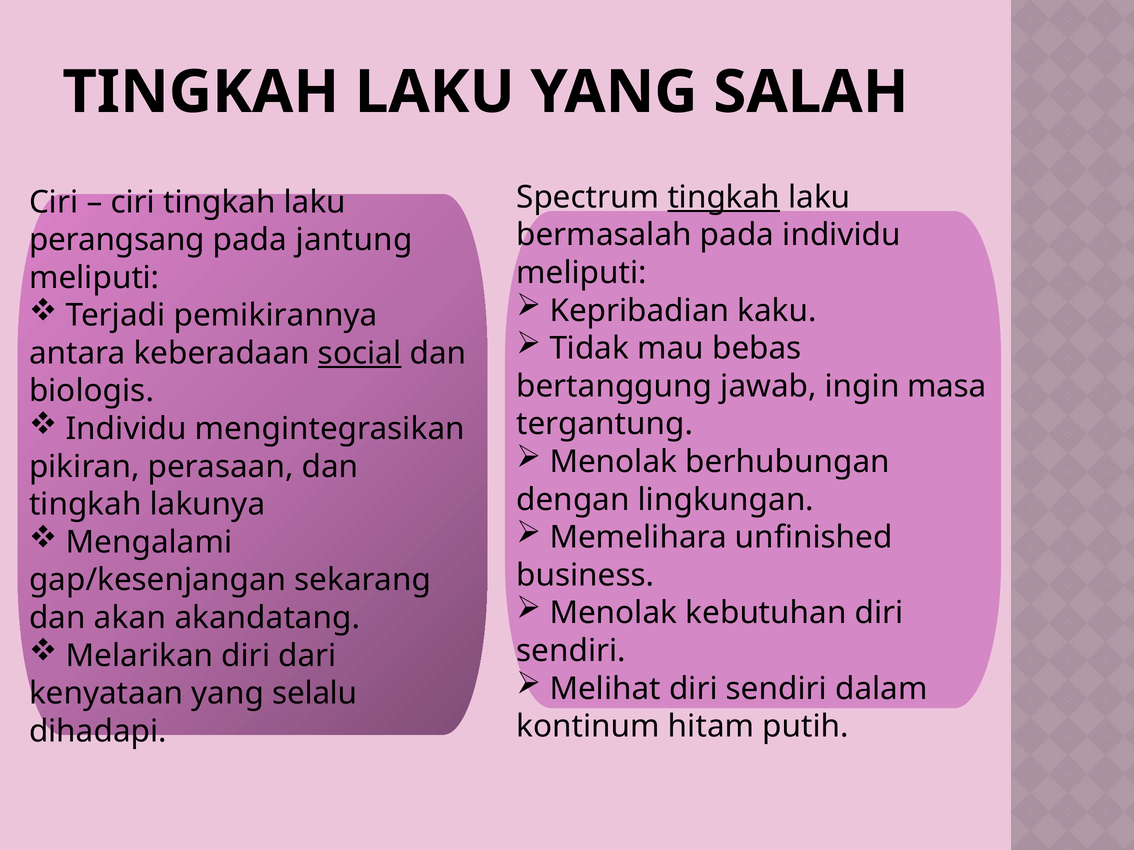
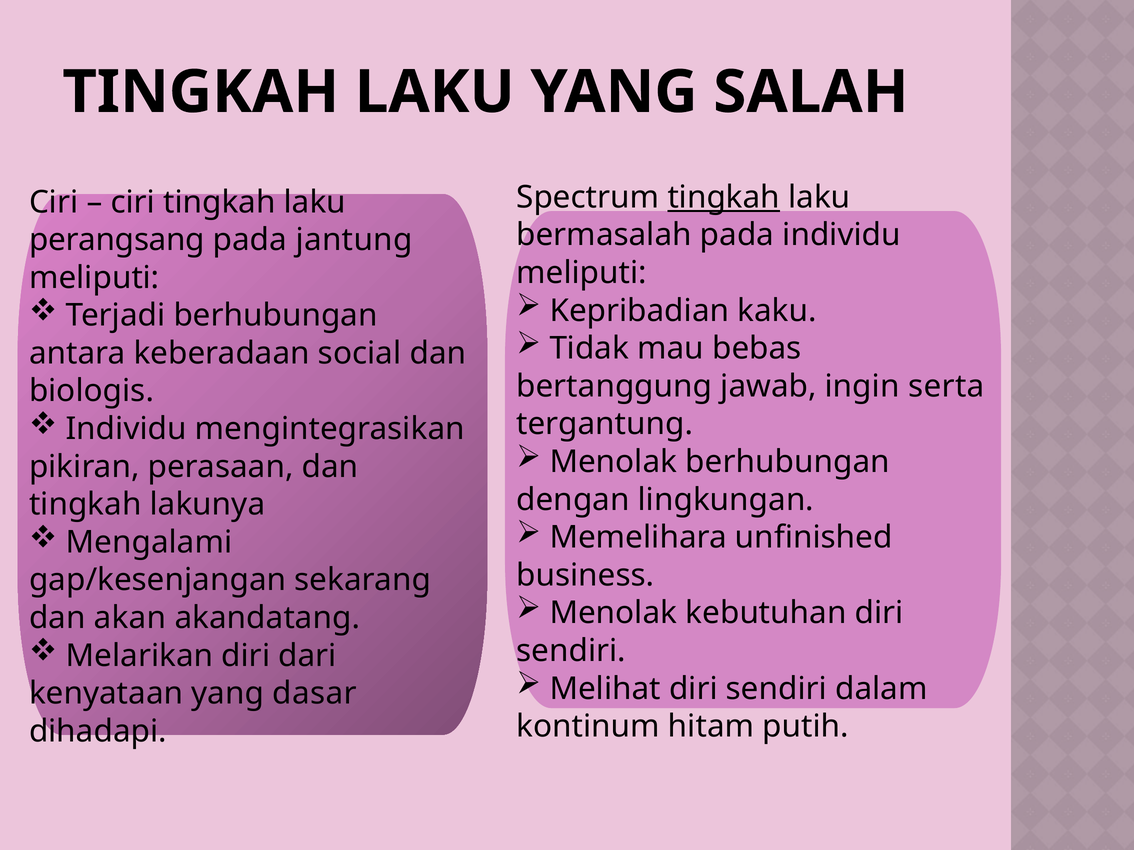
Terjadi pemikirannya: pemikirannya -> berhubungan
social underline: present -> none
masa: masa -> serta
selalu: selalu -> dasar
